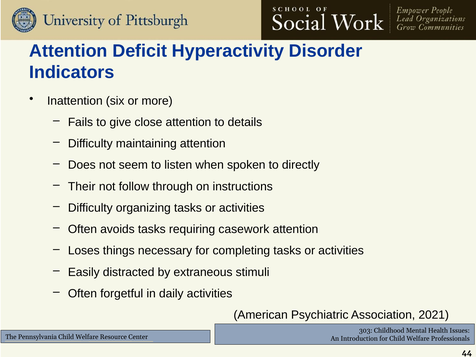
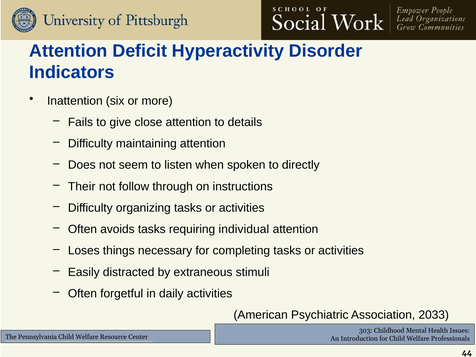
casework: casework -> individual
2021: 2021 -> 2033
